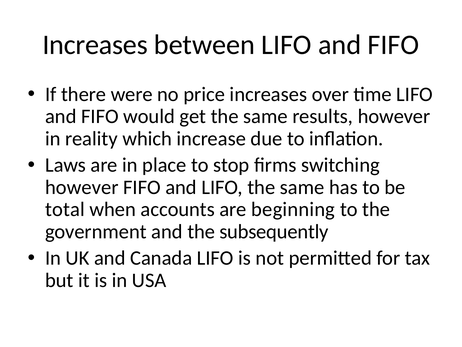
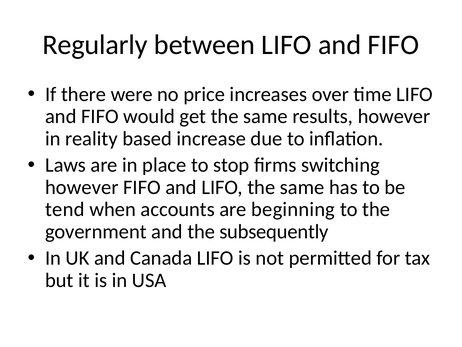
Increases at (95, 45): Increases -> Regularly
which: which -> based
total: total -> tend
